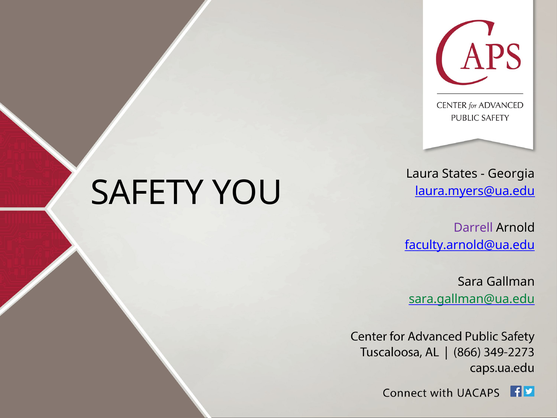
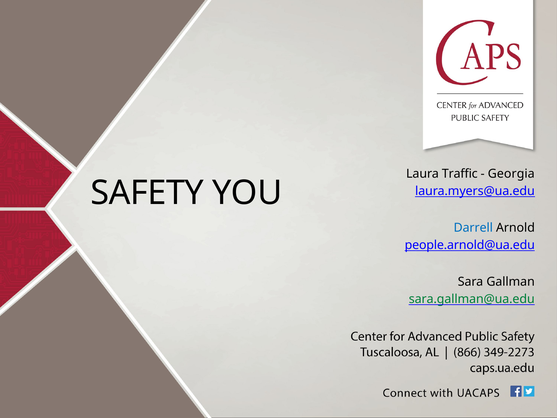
States: States -> Traffic
Darrell colour: purple -> blue
faculty.arnold@ua.edu: faculty.arnold@ua.edu -> people.arnold@ua.edu
